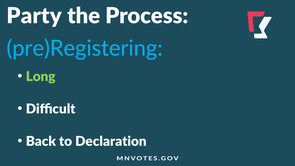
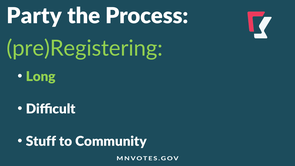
pre)Registering colour: light blue -> light green
Back: Back -> Stuff
Declaration: Declaration -> Community
